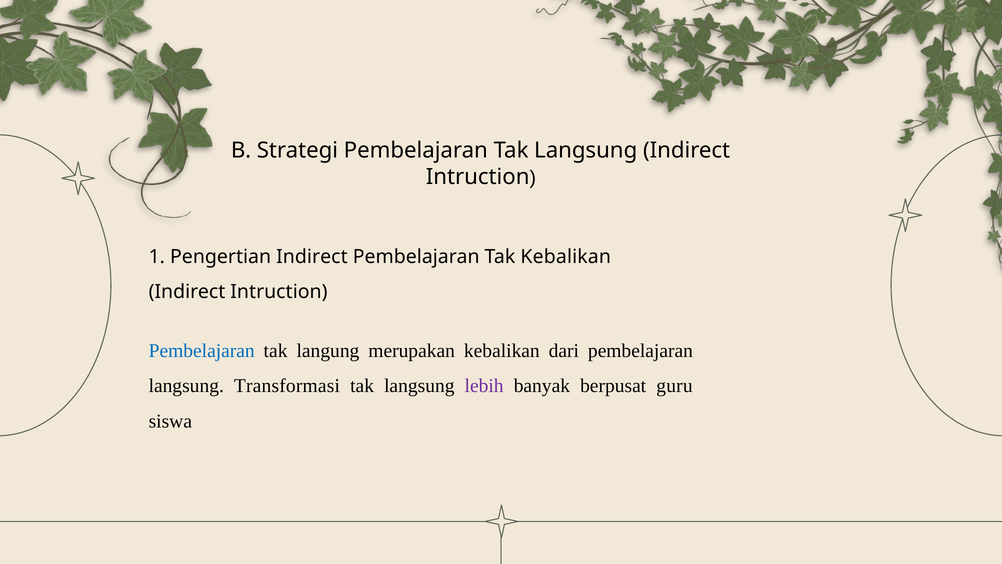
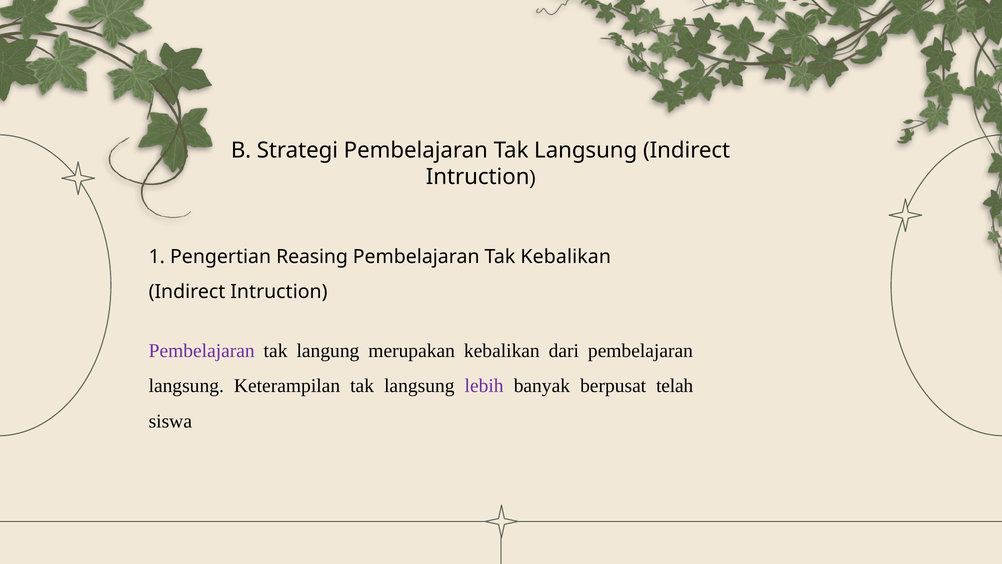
Pengertian Indirect: Indirect -> Reasing
Pembelajaran at (202, 351) colour: blue -> purple
Transformasi: Transformasi -> Keterampilan
guru: guru -> telah
